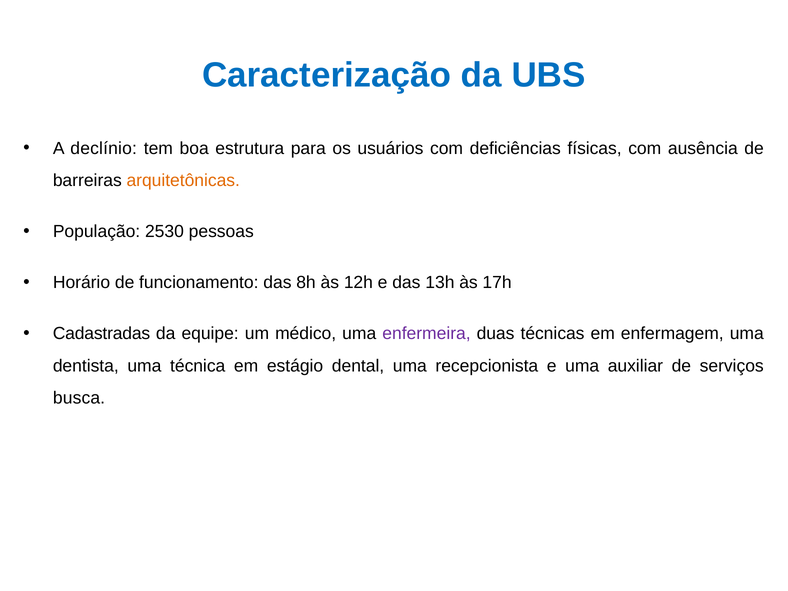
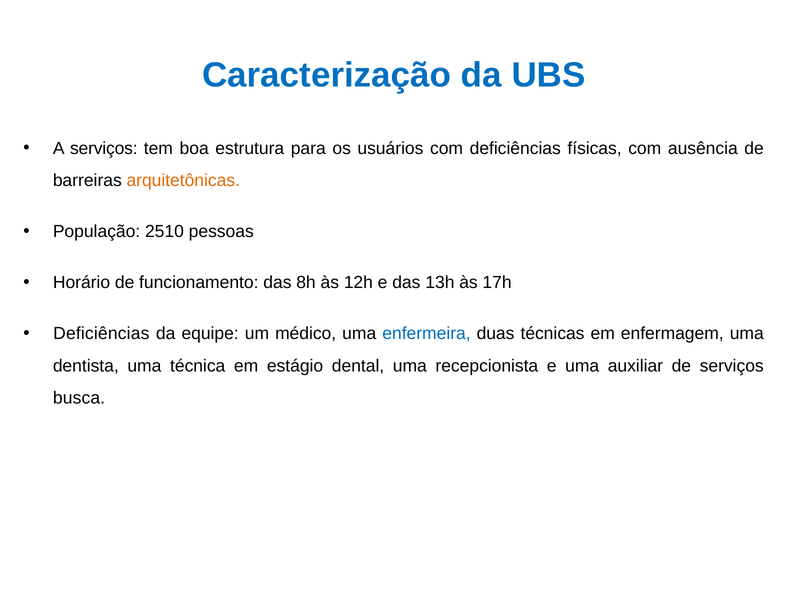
A declínio: declínio -> serviços
2530: 2530 -> 2510
Cadastradas at (101, 334): Cadastradas -> Deficiências
enfermeira colour: purple -> blue
